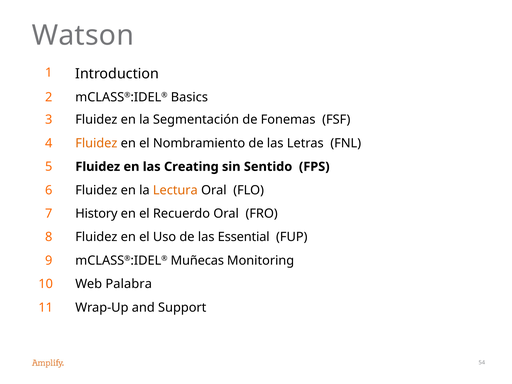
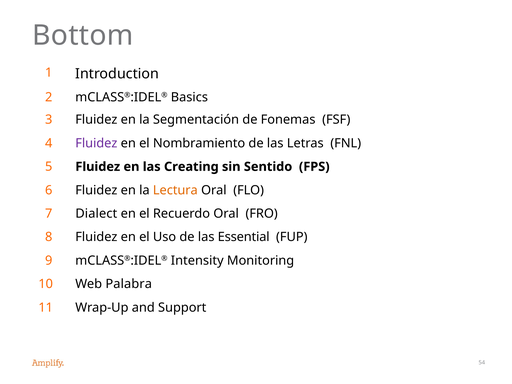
Watson: Watson -> Bottom
Fluidez at (96, 143) colour: orange -> purple
History: History -> Dialect
Muñecas: Muñecas -> Intensity
